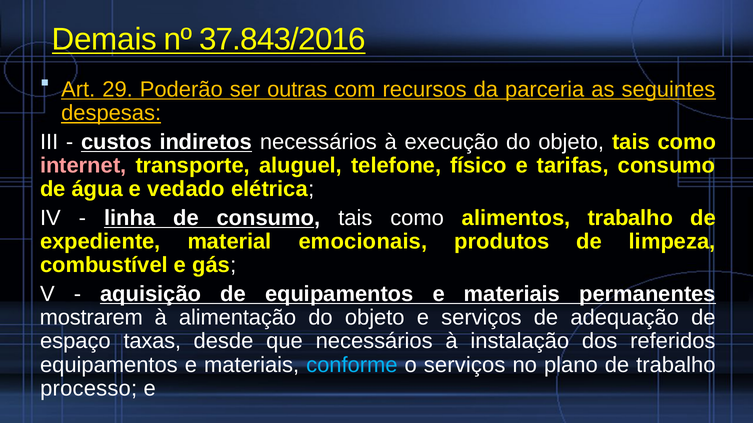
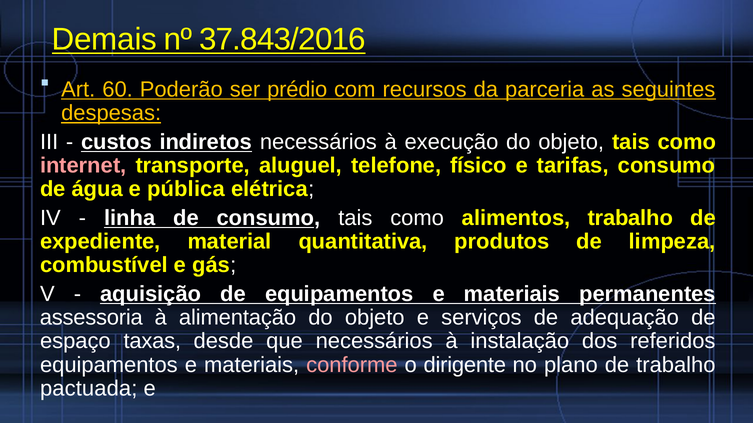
29: 29 -> 60
outras: outras -> prédio
vedado: vedado -> pública
emocionais: emocionais -> quantitativa
mostrarem: mostrarem -> assessoria
conforme colour: light blue -> pink
o serviços: serviços -> dirigente
processo: processo -> pactuada
